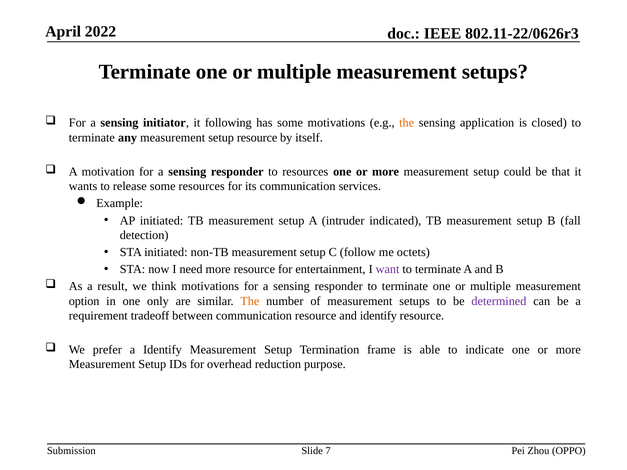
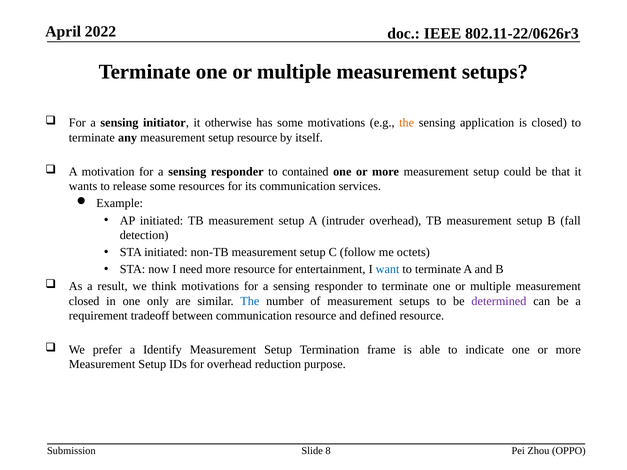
following: following -> otherwise
to resources: resources -> contained
intruder indicated: indicated -> overhead
want colour: purple -> blue
option at (84, 301): option -> closed
The at (250, 301) colour: orange -> blue
and identify: identify -> defined
7: 7 -> 8
